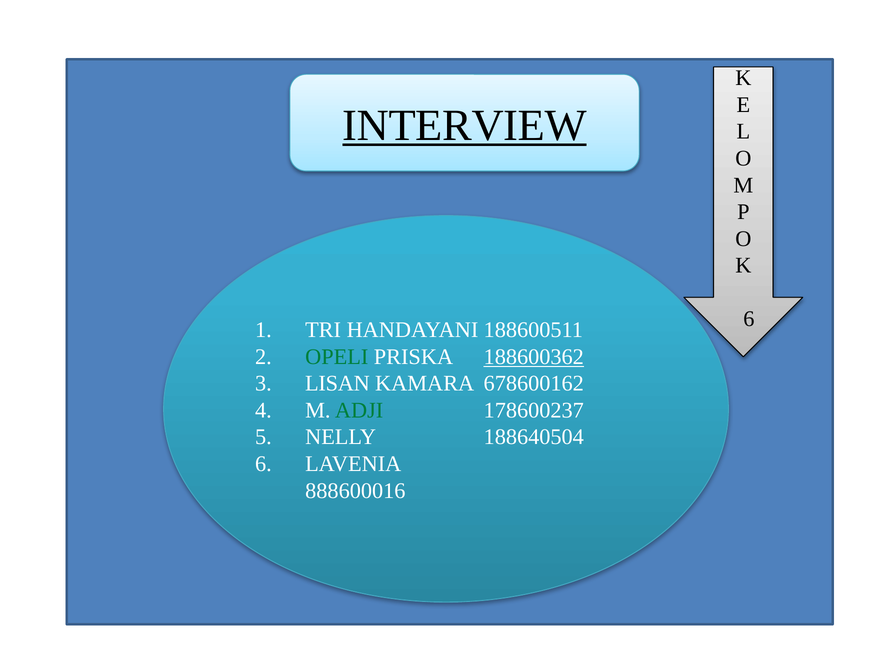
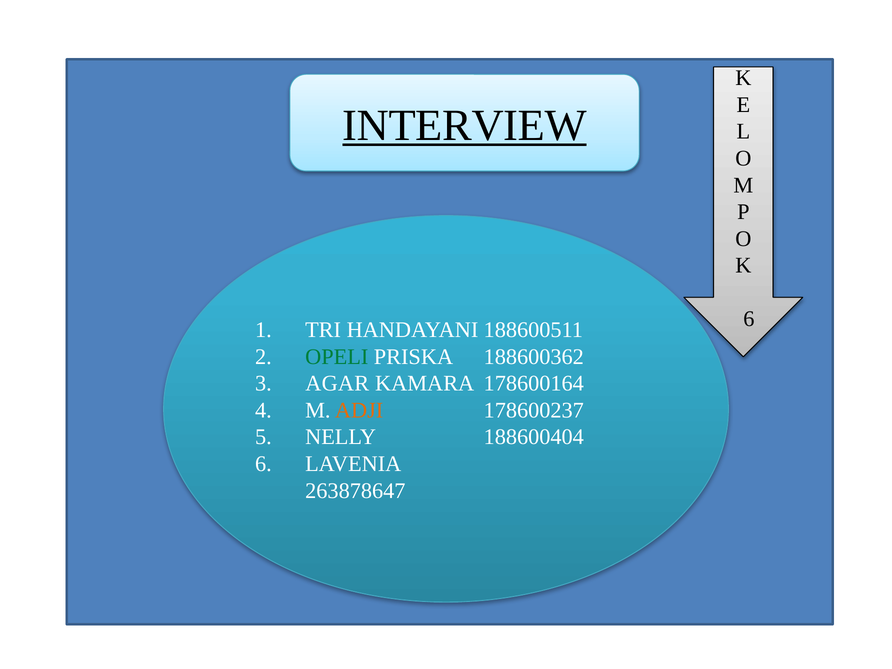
188600362 underline: present -> none
LISAN: LISAN -> AGAR
678600162: 678600162 -> 178600164
ADJI colour: green -> orange
188640504: 188640504 -> 188600404
888600016: 888600016 -> 263878647
